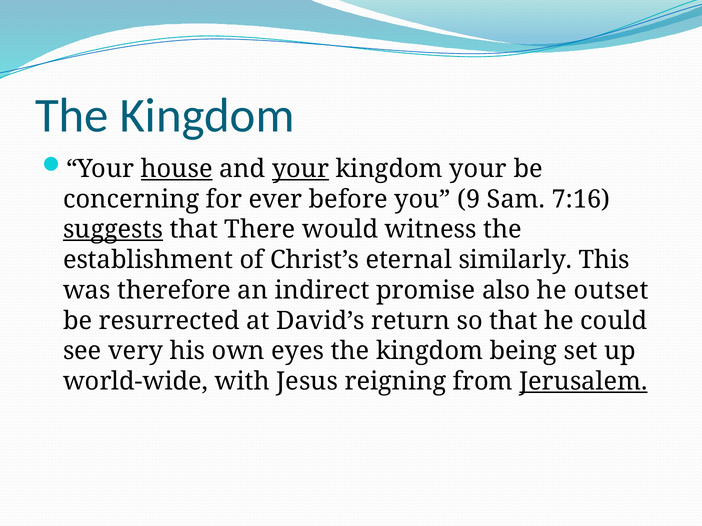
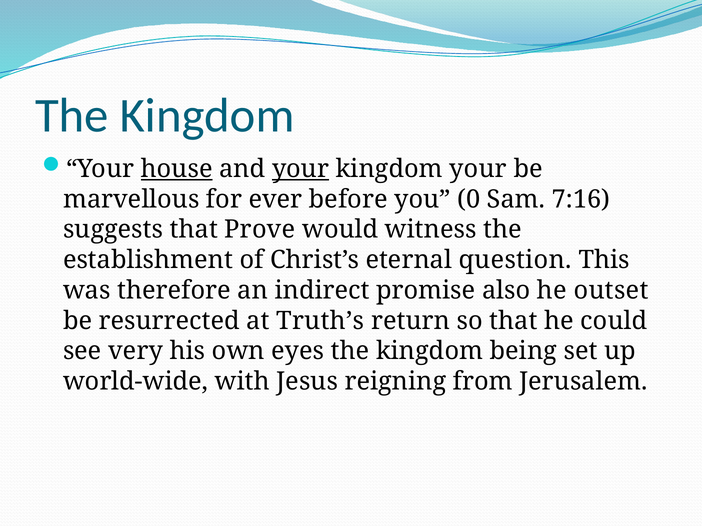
concerning: concerning -> marvellous
9: 9 -> 0
suggests underline: present -> none
There: There -> Prove
similarly: similarly -> question
David’s: David’s -> Truth’s
Jerusalem underline: present -> none
